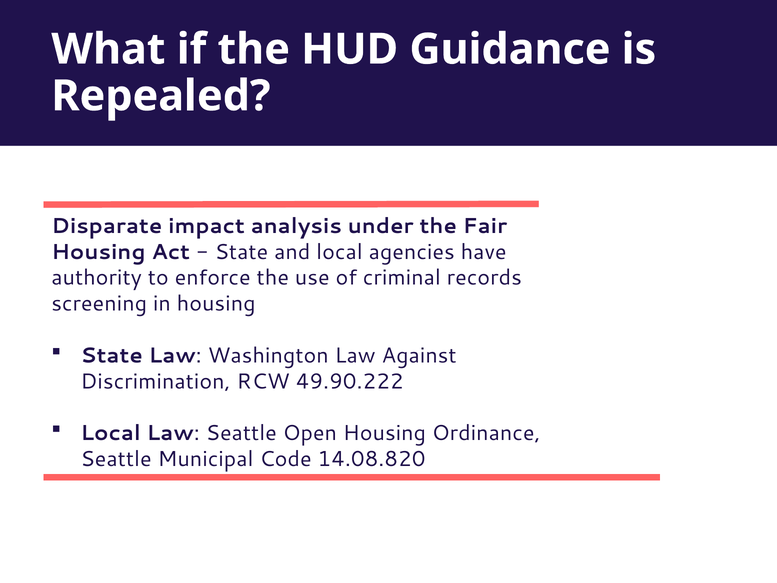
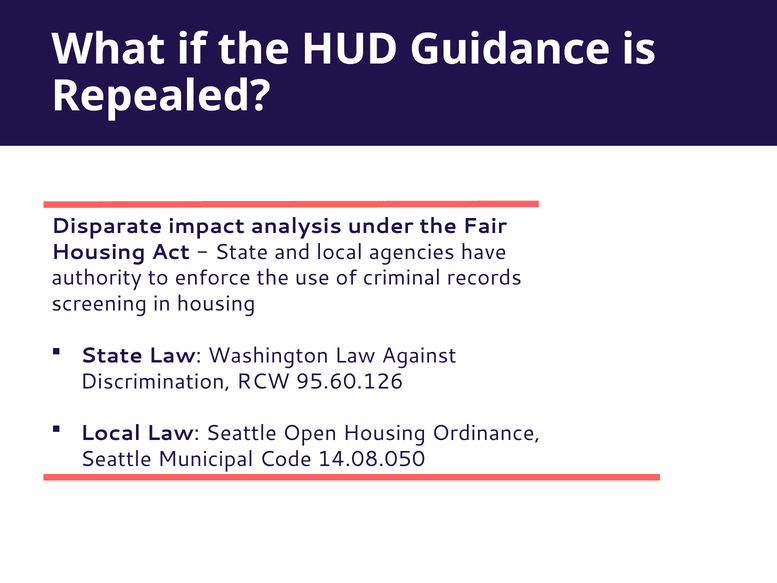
49.90.222: 49.90.222 -> 95.60.126
14.08.820: 14.08.820 -> 14.08.050
